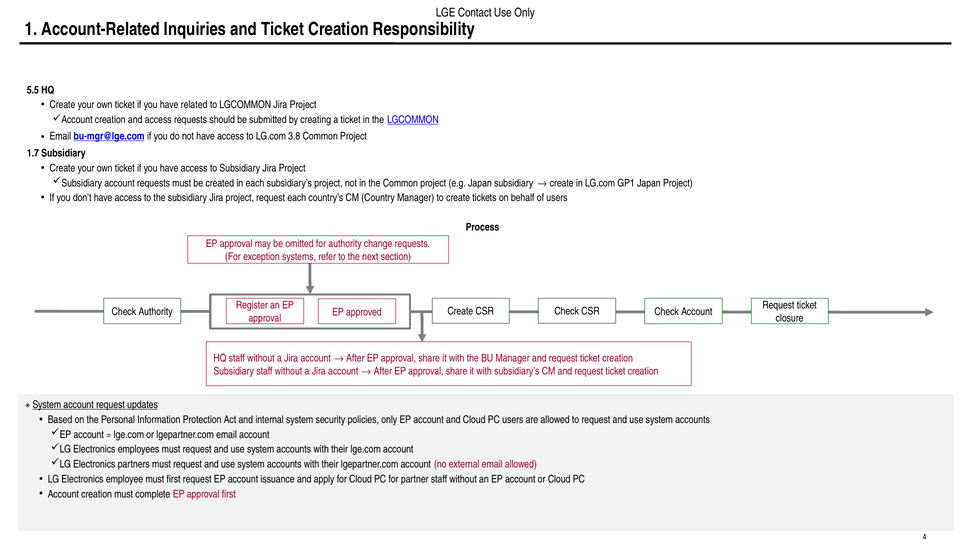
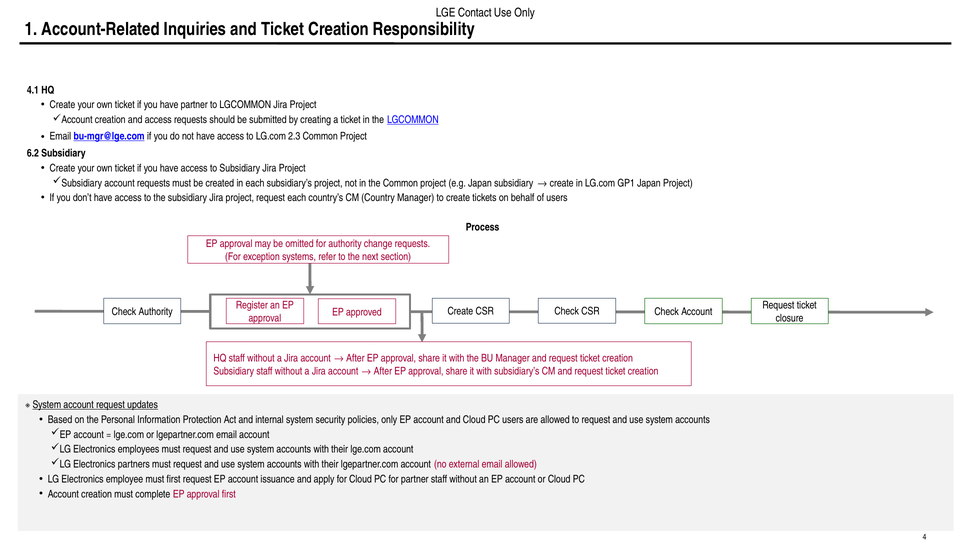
5.5: 5.5 -> 4.1
have related: related -> partner
3.8: 3.8 -> 2.3
1.7: 1.7 -> 6.2
